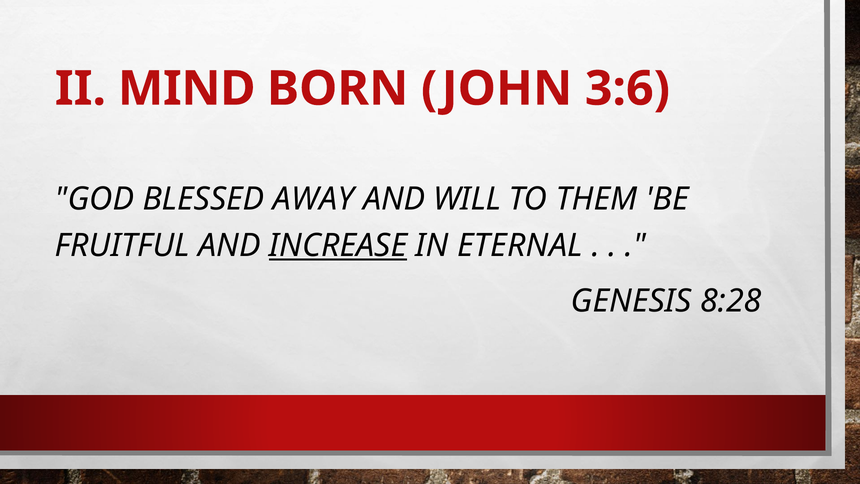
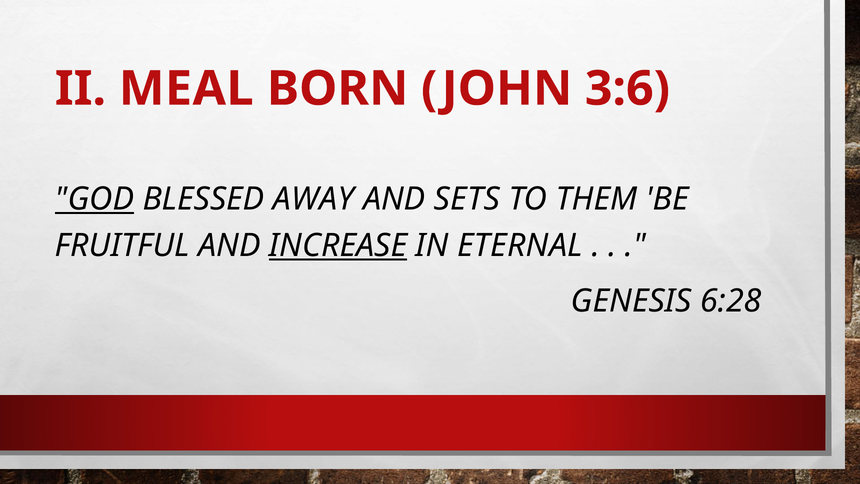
MIND: MIND -> MEAL
GOD underline: none -> present
WILL: WILL -> SETS
8:28: 8:28 -> 6:28
